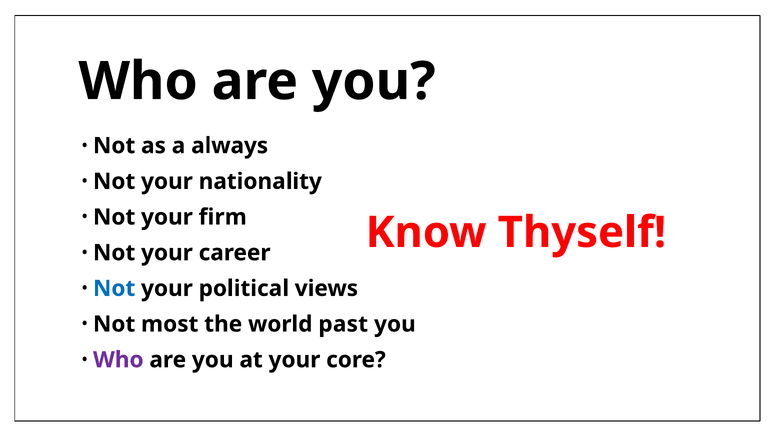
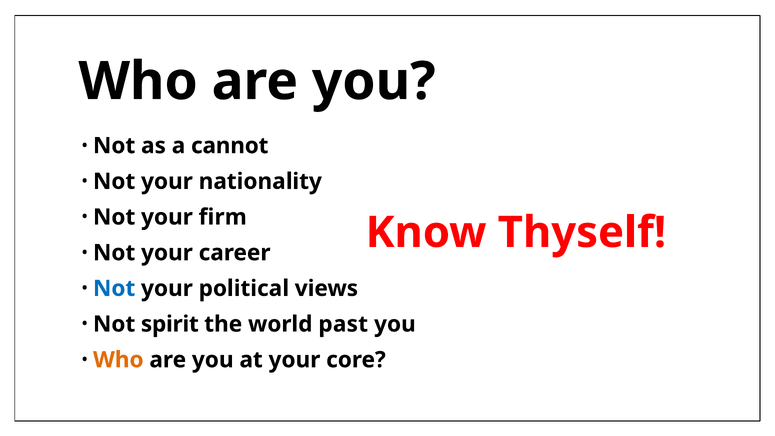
always: always -> cannot
most: most -> spirit
Who at (118, 360) colour: purple -> orange
